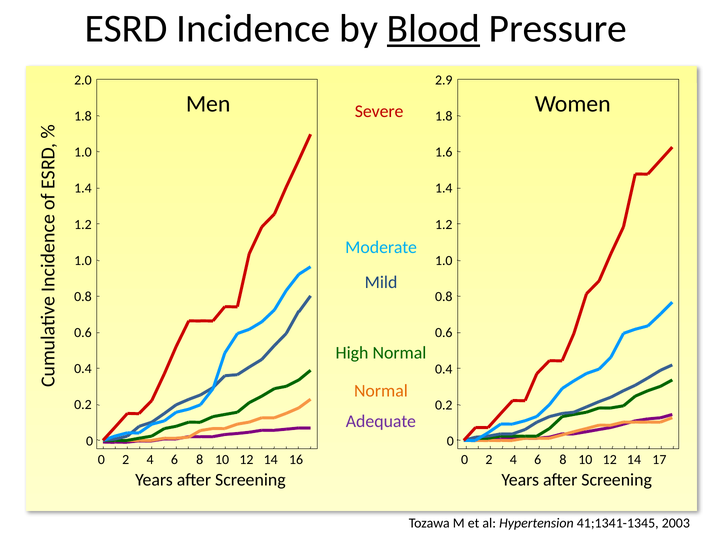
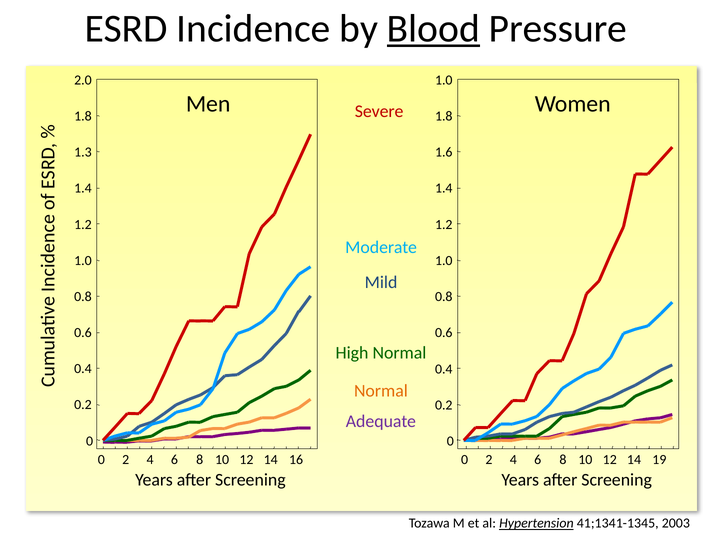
2.9 at (444, 80): 2.9 -> 1.0
1.0 at (83, 152): 1.0 -> 1.3
17: 17 -> 19
Hypertension underline: none -> present
